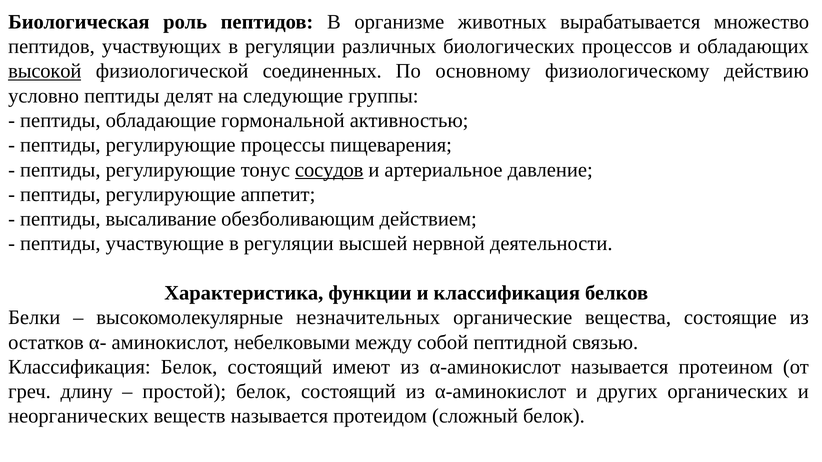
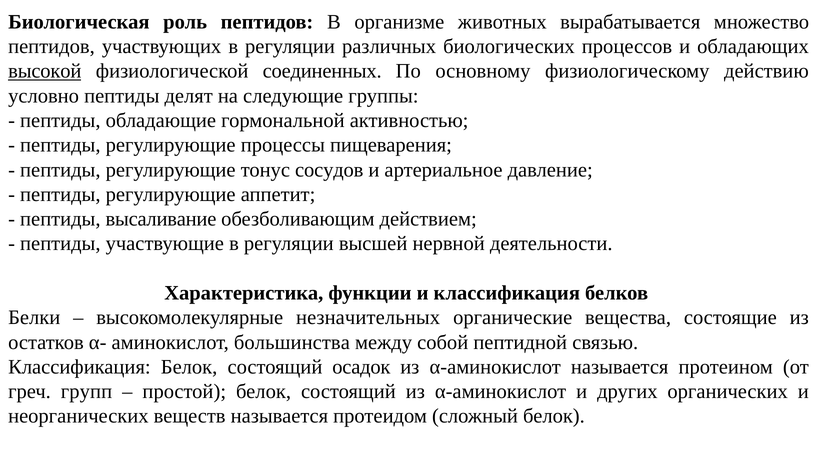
сосудов underline: present -> none
небелковыми: небелковыми -> большинства
имеют: имеют -> осадок
длину: длину -> групп
